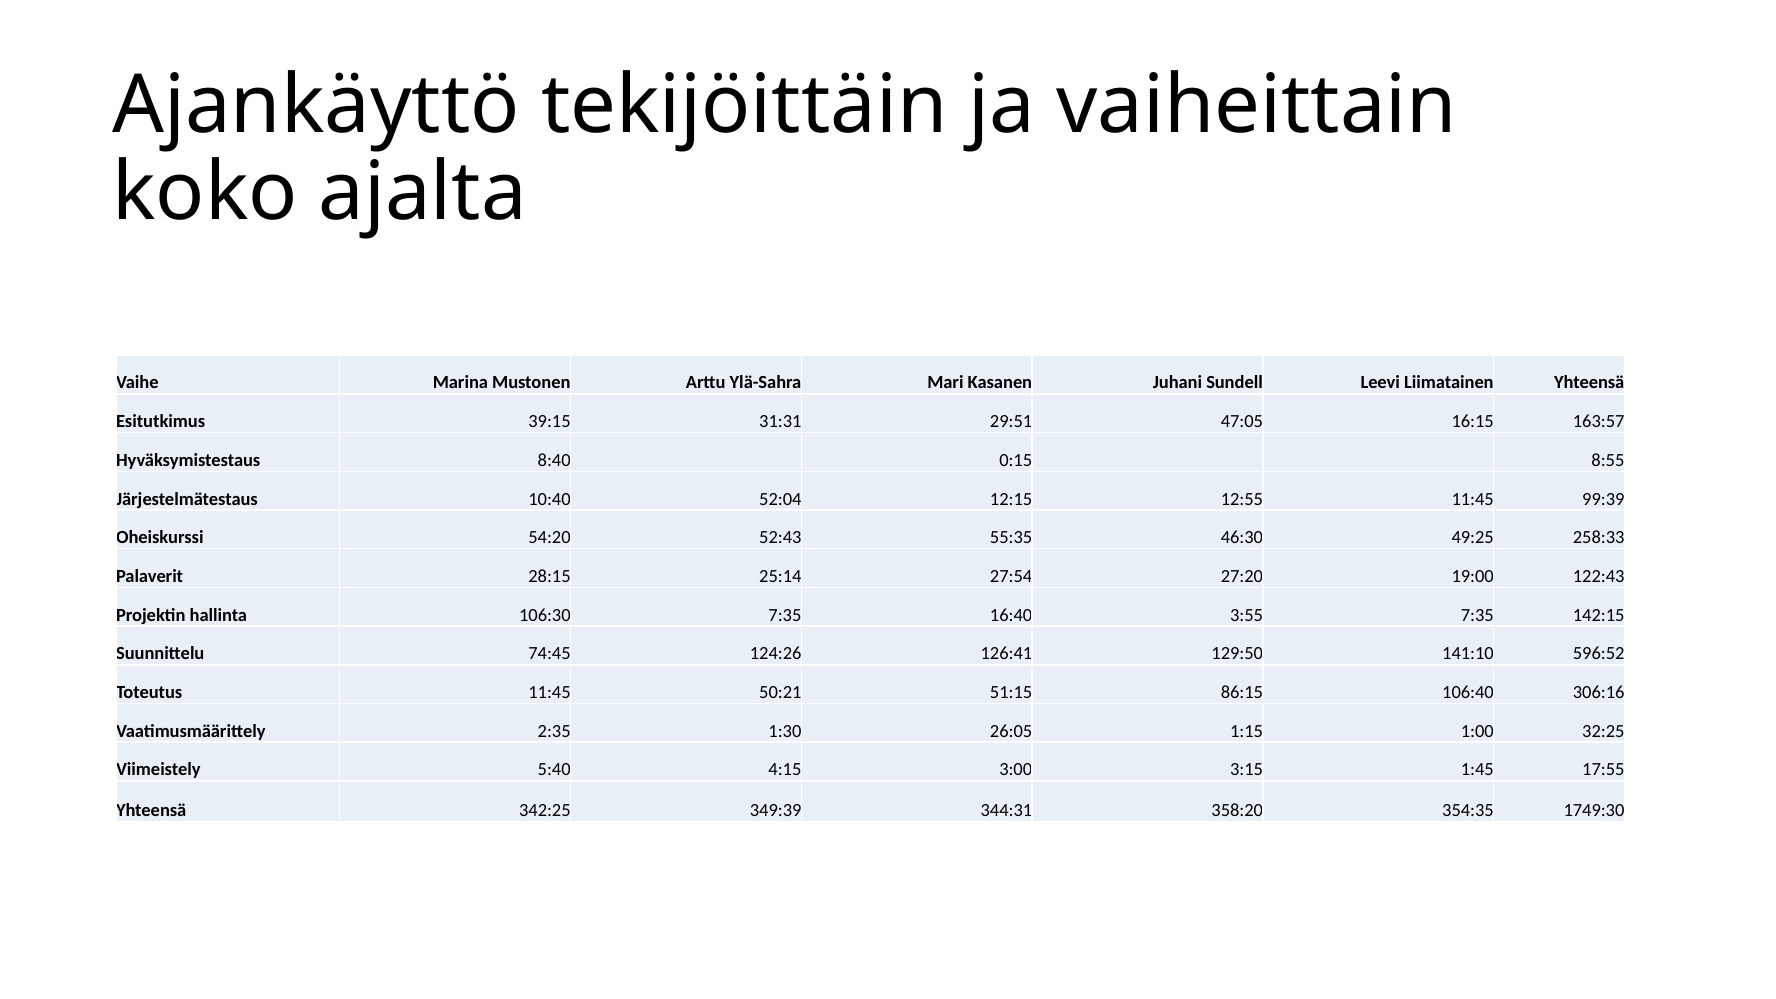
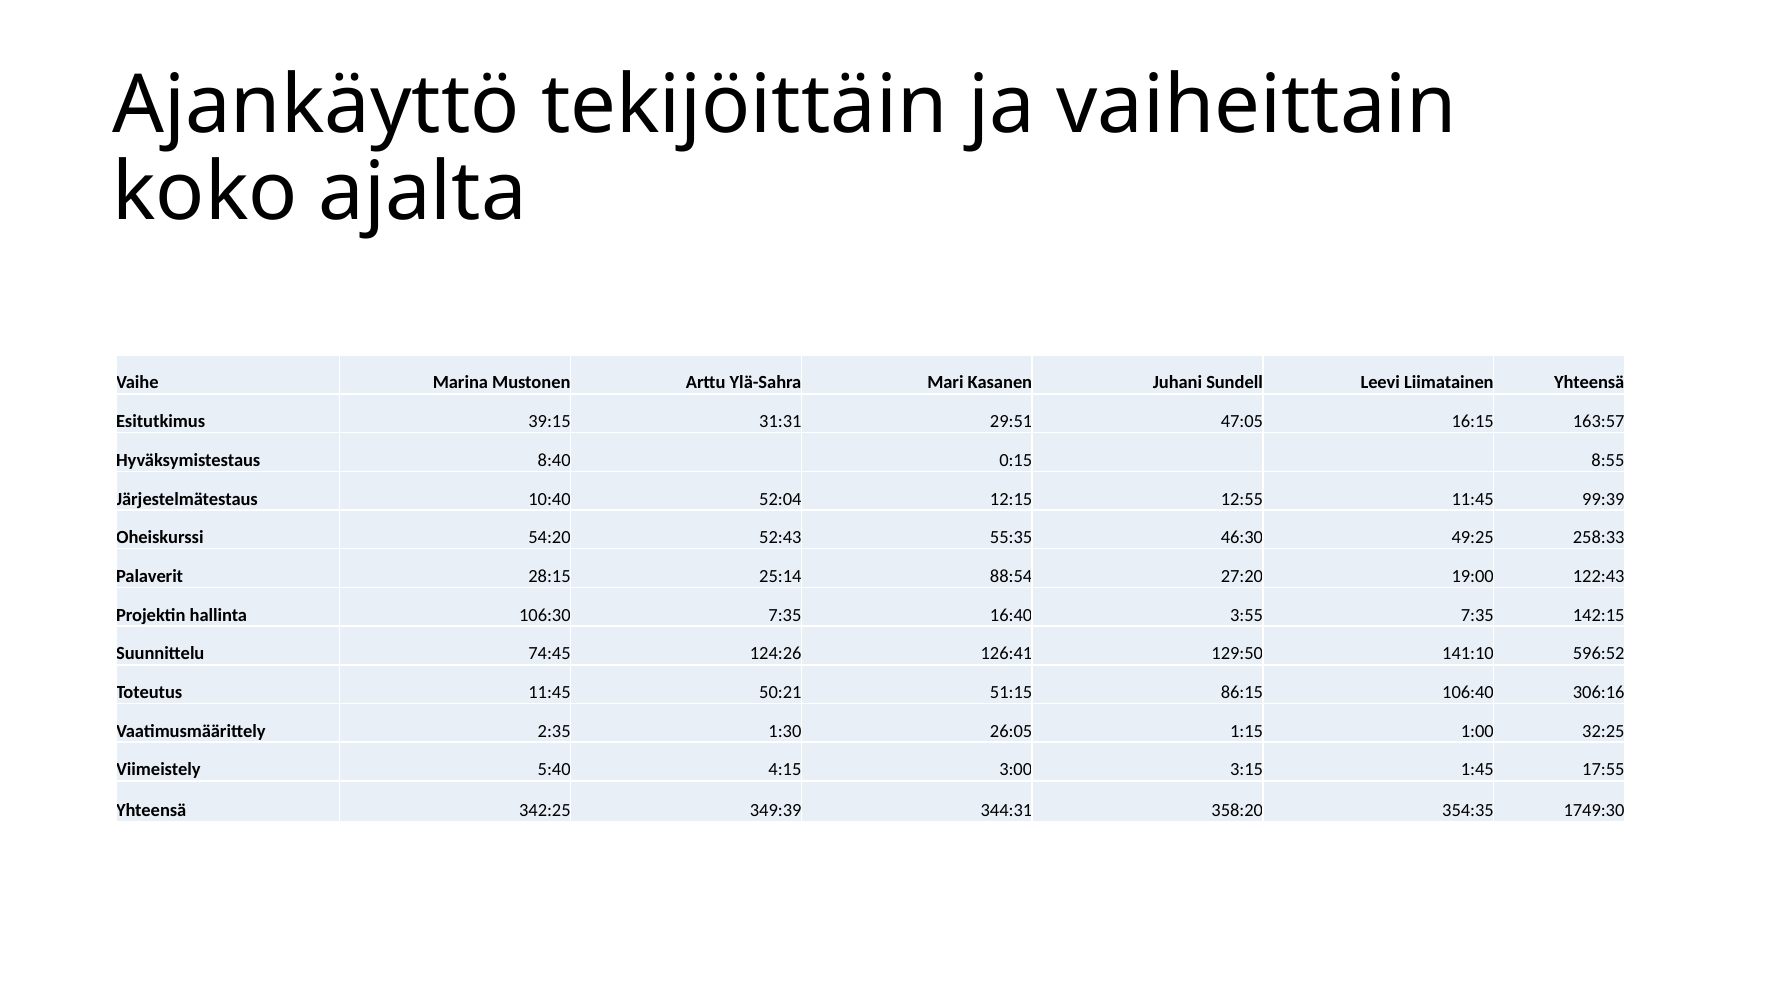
27:54: 27:54 -> 88:54
